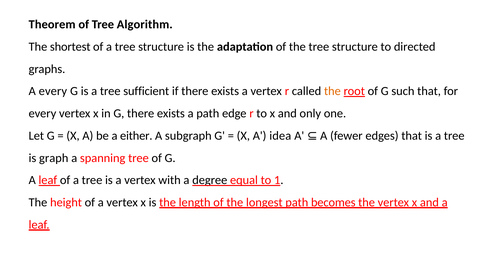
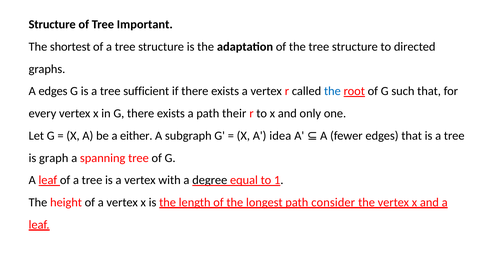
Theorem at (52, 25): Theorem -> Structure
Algorithm: Algorithm -> Important
A every: every -> edges
the at (332, 91) colour: orange -> blue
edge: edge -> their
becomes: becomes -> consider
